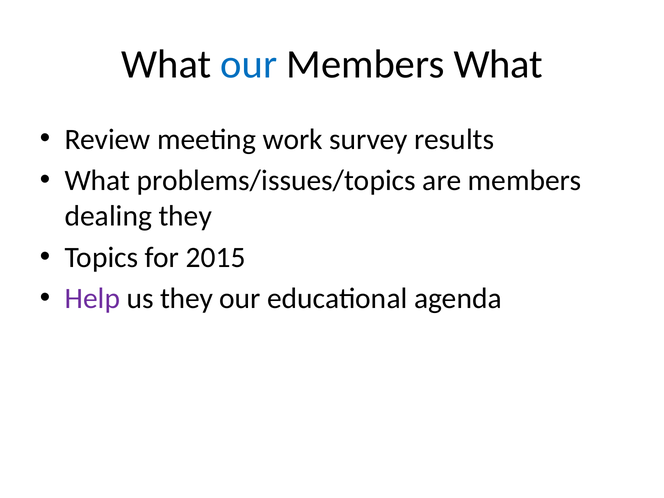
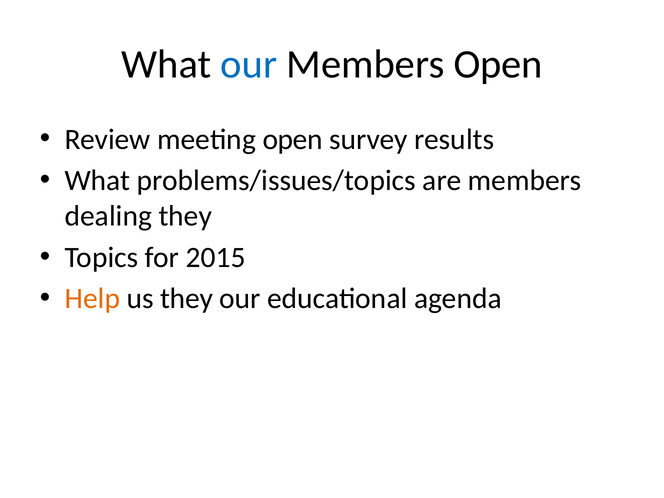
Members What: What -> Open
meeting work: work -> open
Help colour: purple -> orange
